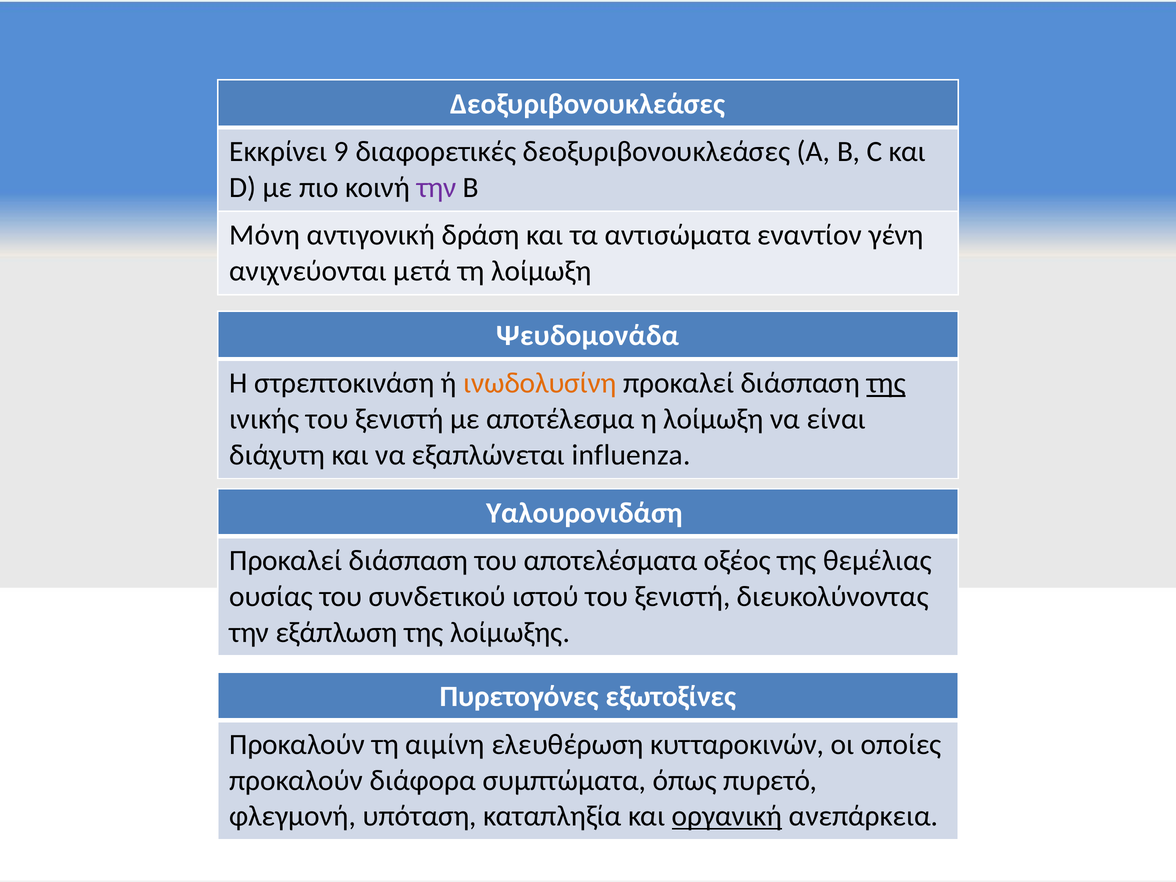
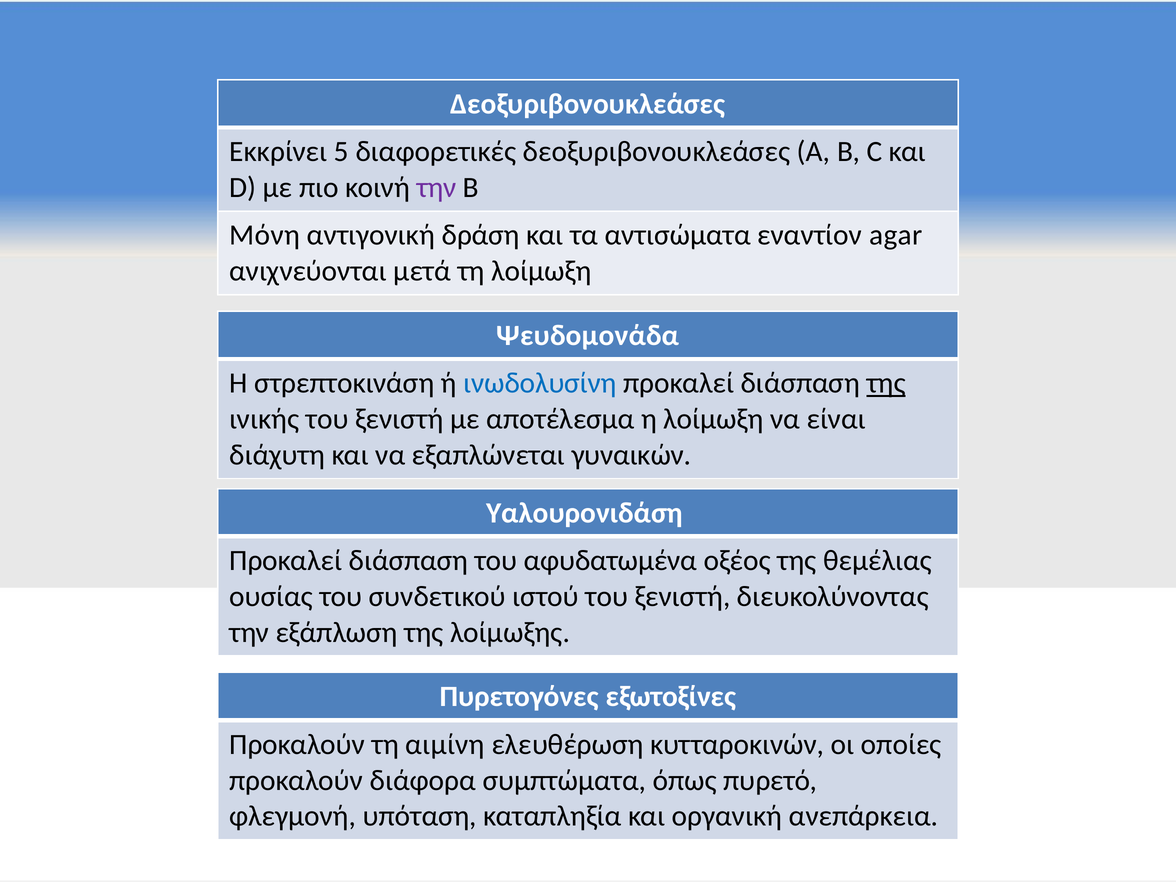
9: 9 -> 5
γένη: γένη -> agar
ινωδολυσίνη colour: orange -> blue
influenza: influenza -> γυναικών
αποτελέσματα: αποτελέσματα -> αφυδατωμένα
οργανική underline: present -> none
